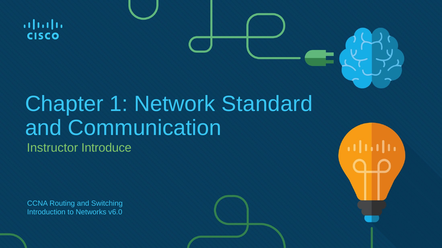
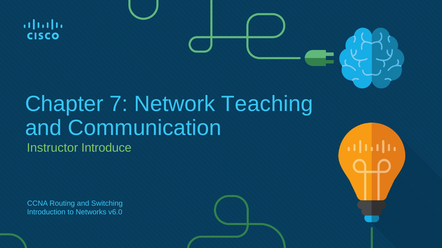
1: 1 -> 7
Standard: Standard -> Teaching
